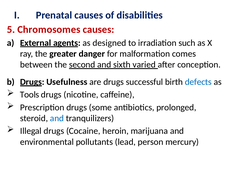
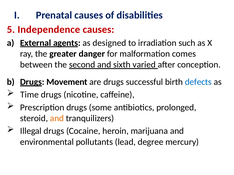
Chromosomes: Chromosomes -> Independence
Usefulness: Usefulness -> Movement
Tools: Tools -> Time
and at (57, 119) colour: blue -> orange
person: person -> degree
